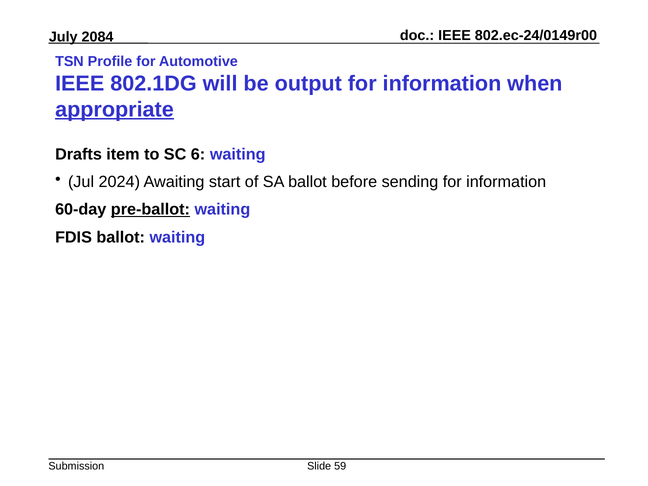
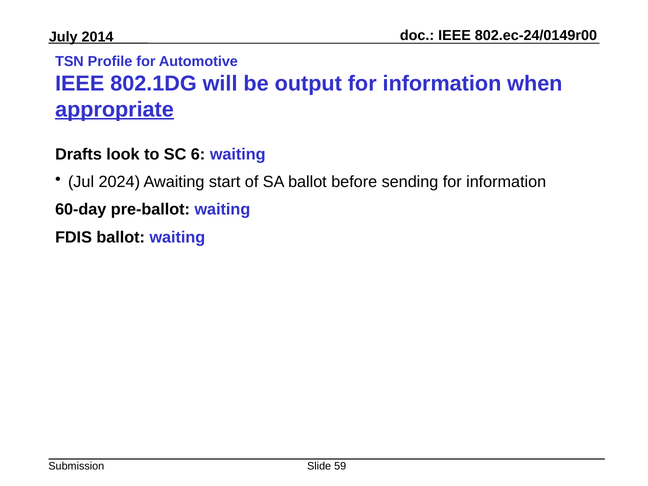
2084: 2084 -> 2014
item: item -> look
pre-ballot underline: present -> none
